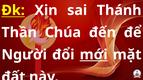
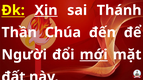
Xin underline: none -> present
